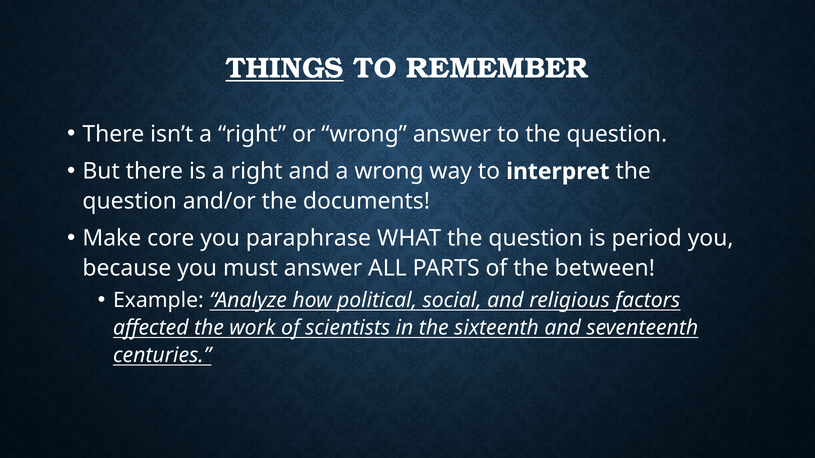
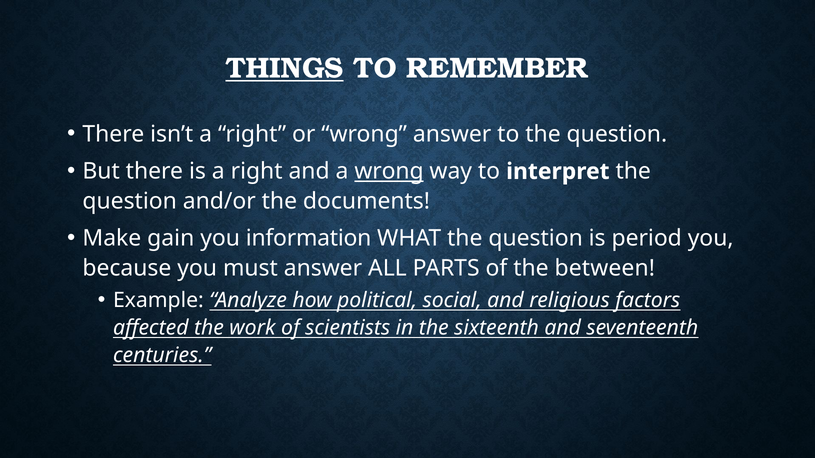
wrong at (389, 172) underline: none -> present
core: core -> gain
paraphrase: paraphrase -> information
